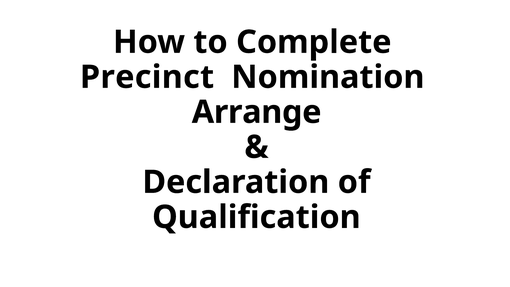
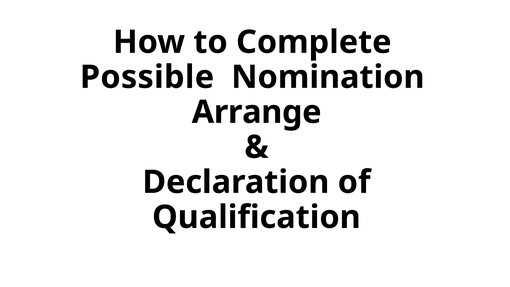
Precinct: Precinct -> Possible
